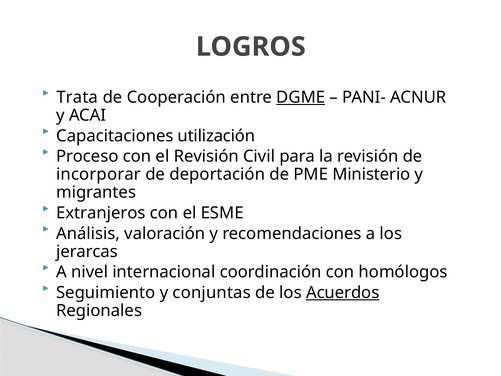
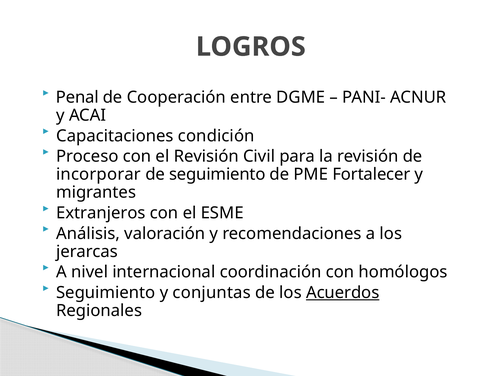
Trata: Trata -> Penal
DGME underline: present -> none
utilización: utilización -> condición
de deportación: deportación -> seguimiento
Ministerio: Ministerio -> Fortalecer
